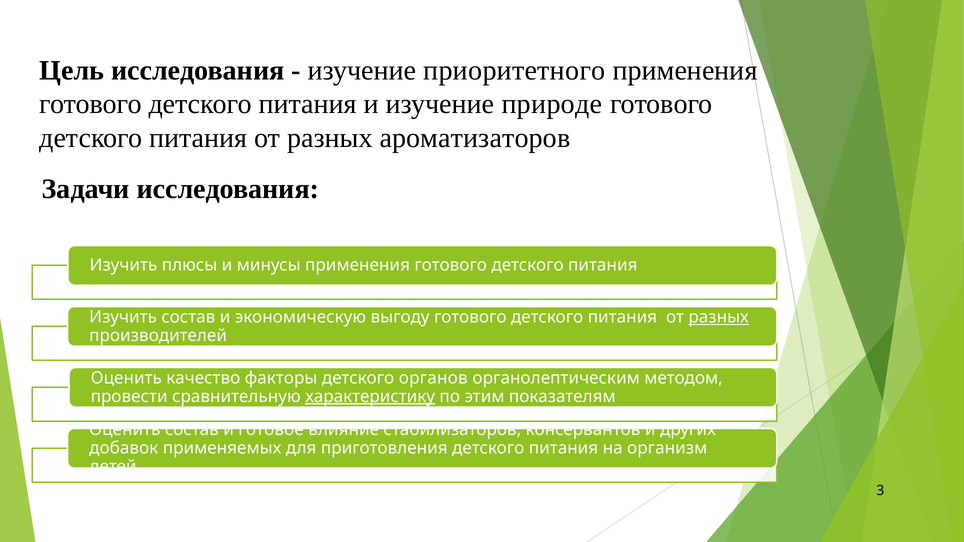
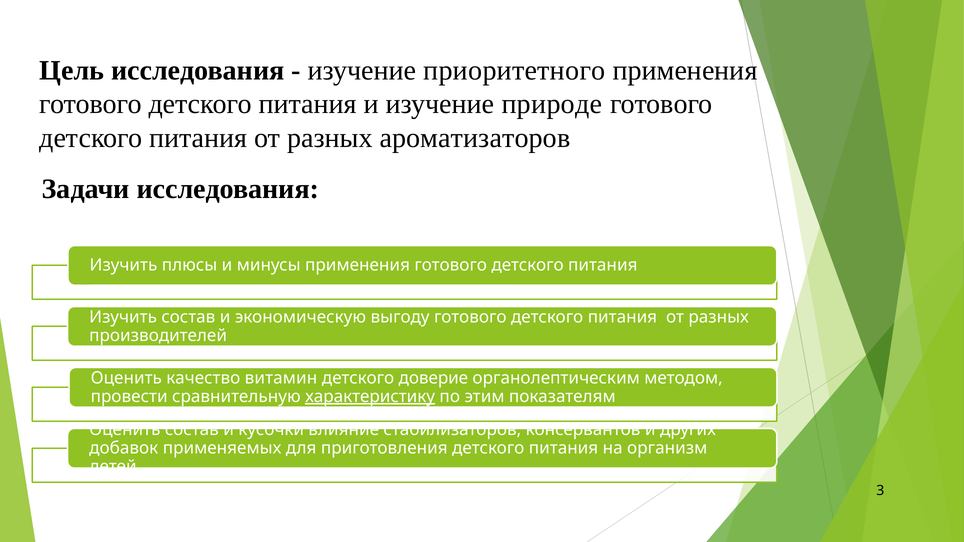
разных at (719, 317) underline: present -> none
факторы: факторы -> витамин
органов: органов -> доверие
готовое: готовое -> кусочки
